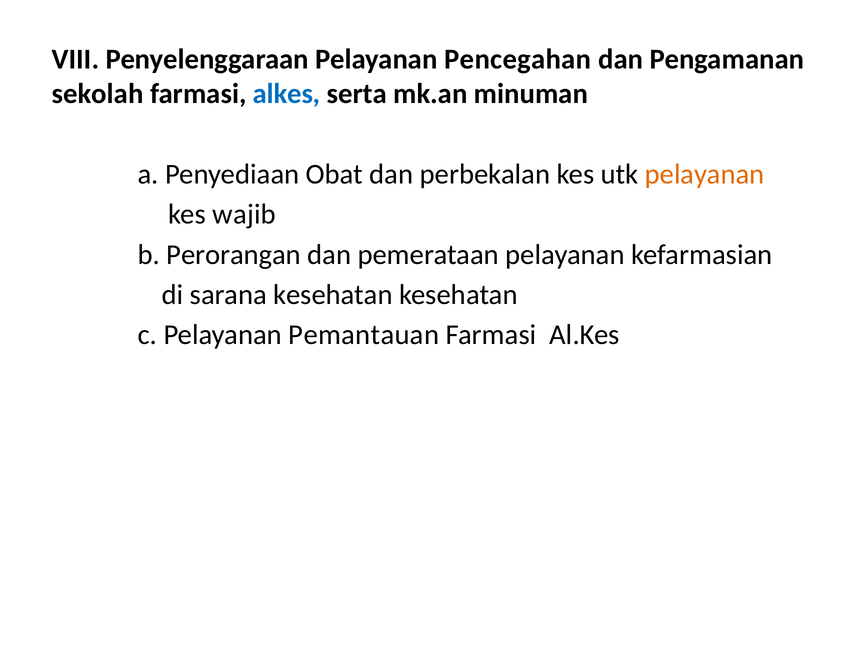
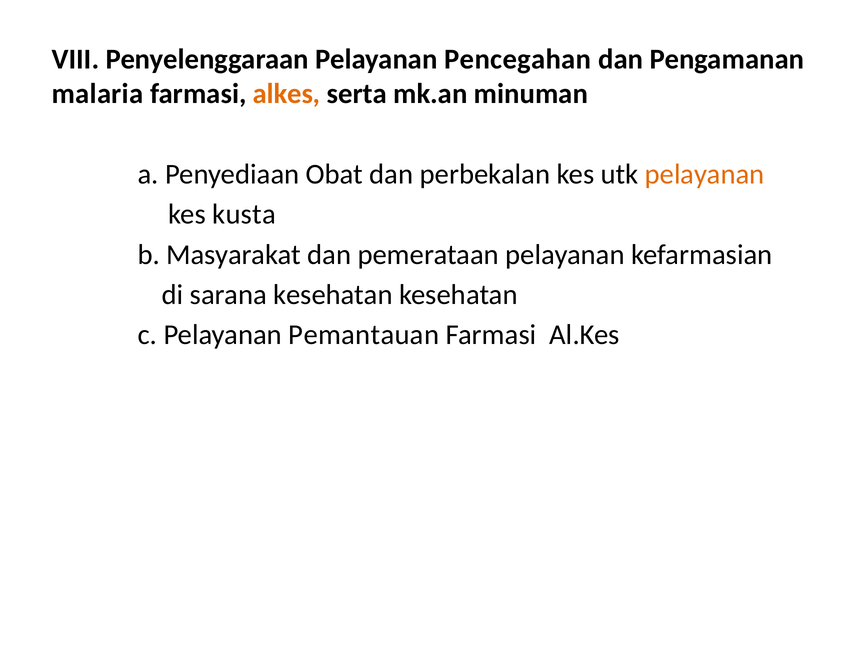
sekolah: sekolah -> malaria
alkes colour: blue -> orange
wajib: wajib -> kusta
Perorangan: Perorangan -> Masyarakat
